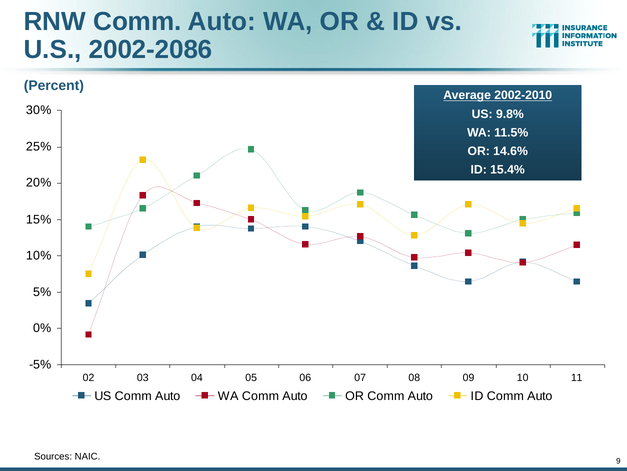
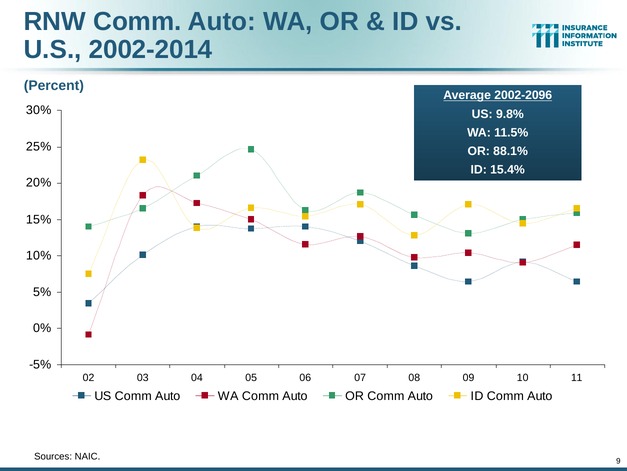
2002-2086: 2002-2086 -> 2002-2014
2002-2010: 2002-2010 -> 2002-2096
14.6%: 14.6% -> 88.1%
